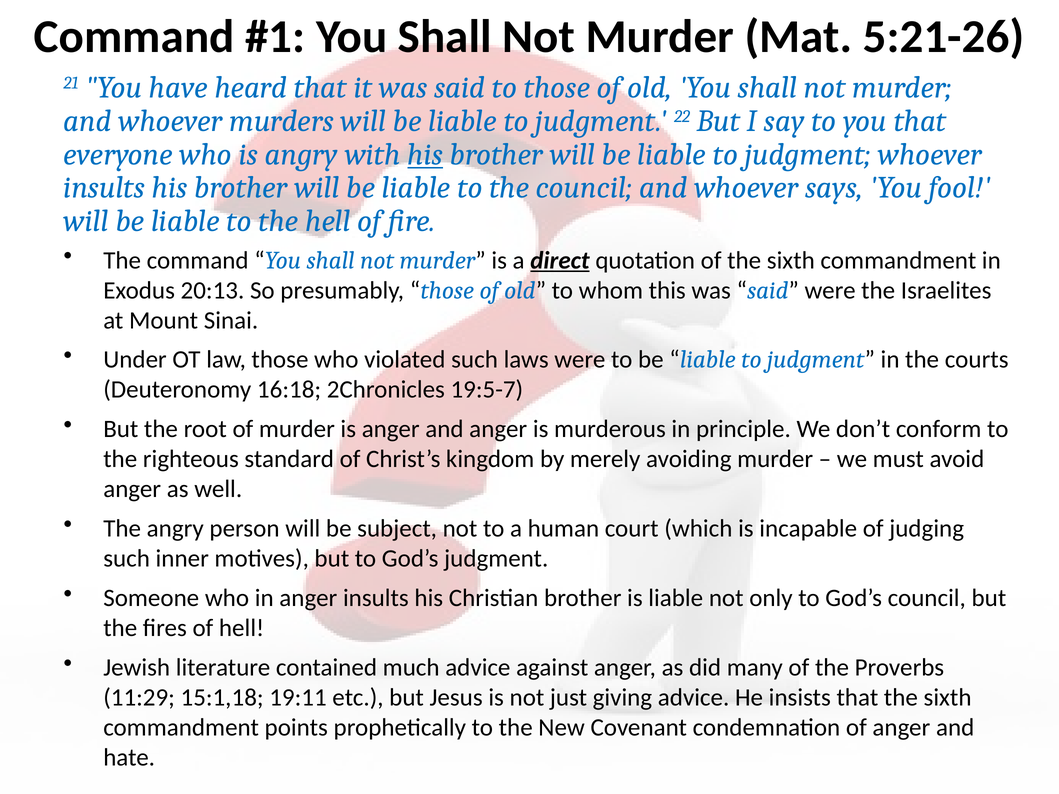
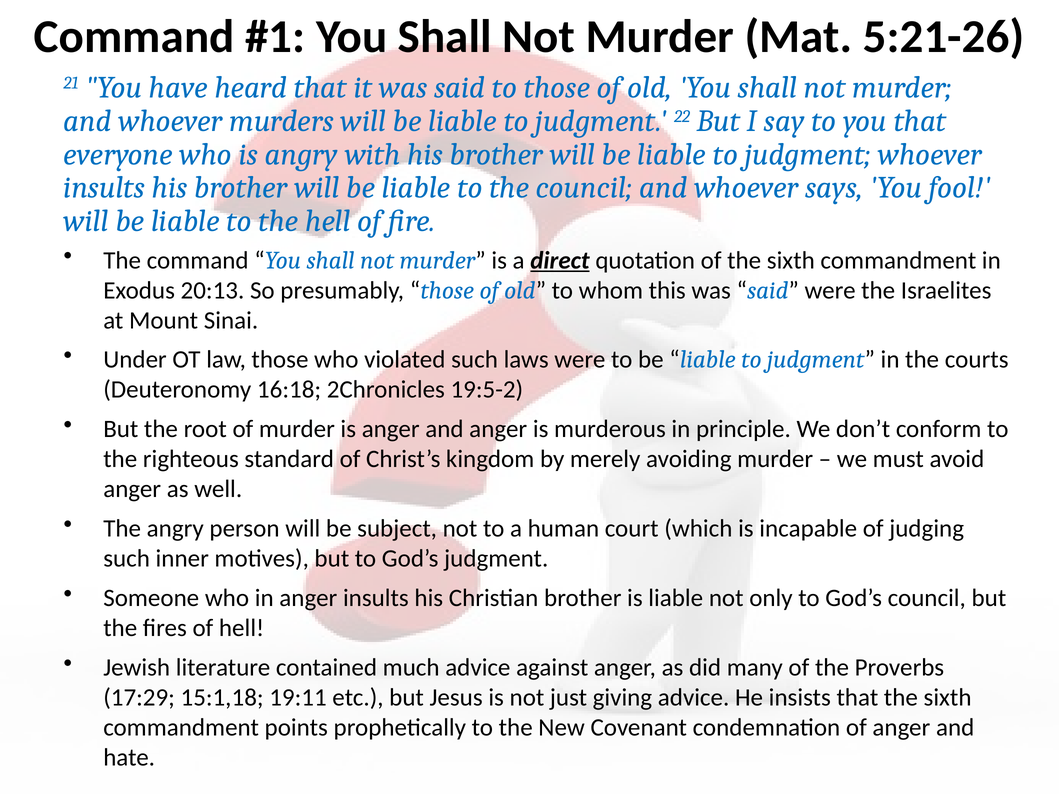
his at (425, 154) underline: present -> none
19:5-7: 19:5-7 -> 19:5-2
11:29: 11:29 -> 17:29
